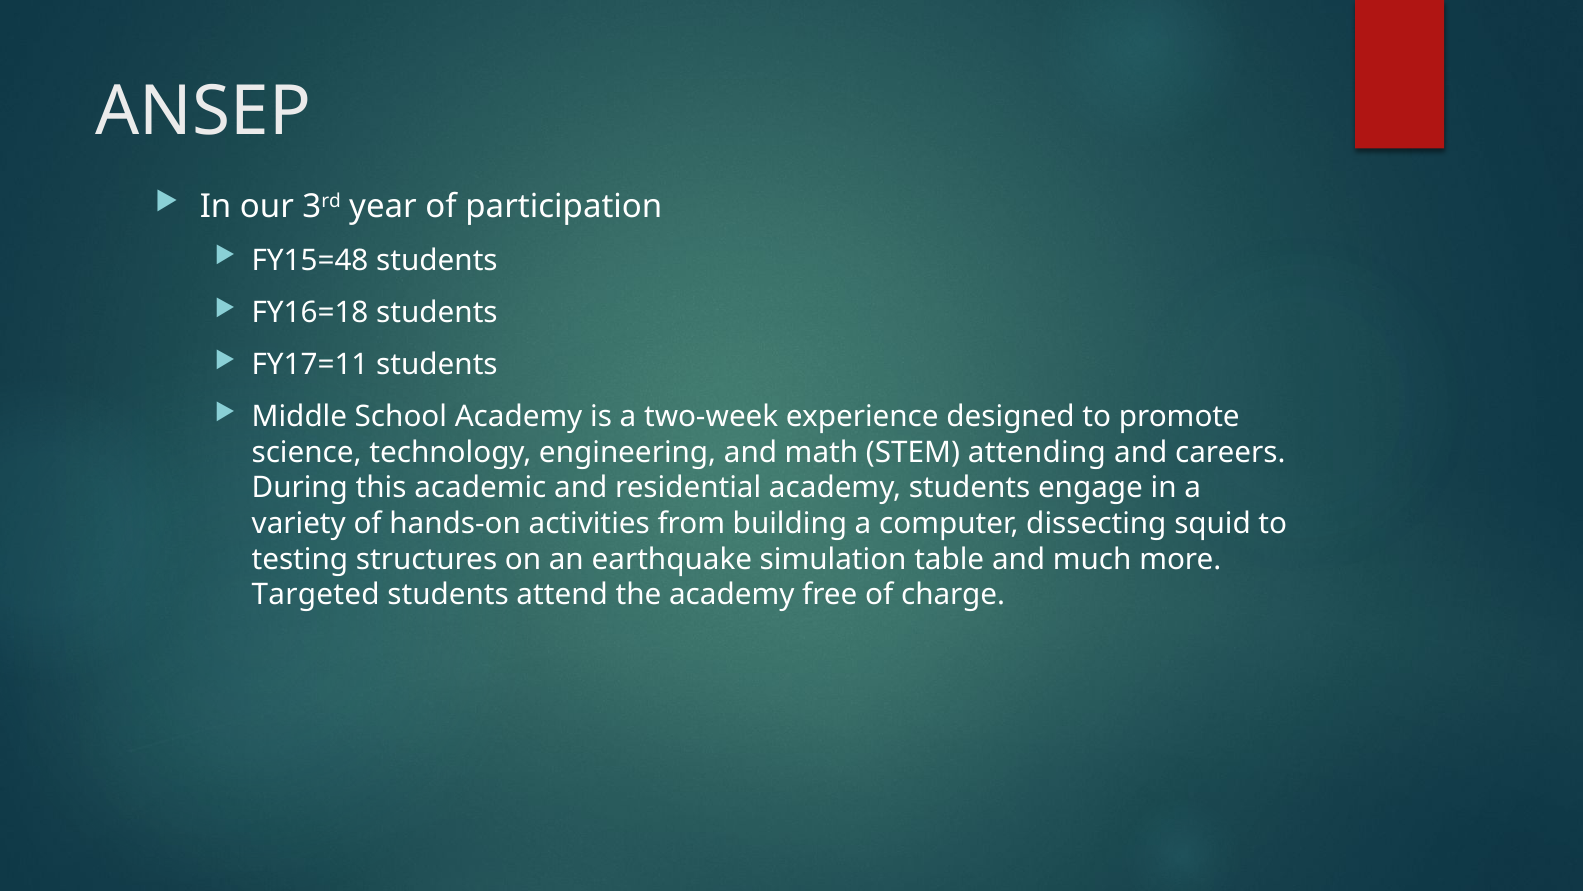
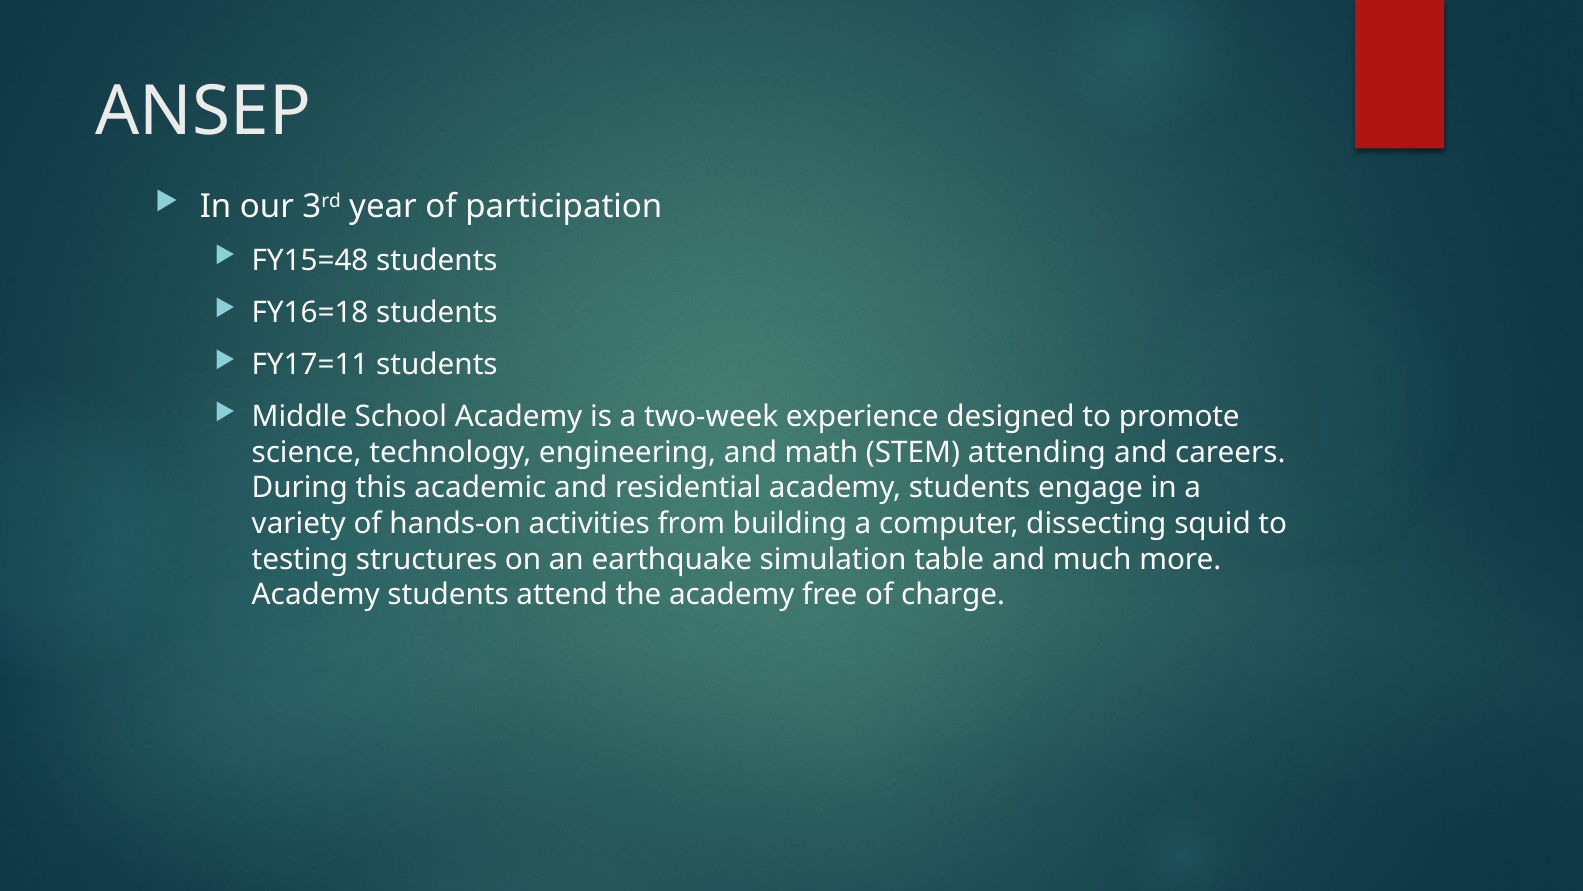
Targeted at (316, 595): Targeted -> Academy
